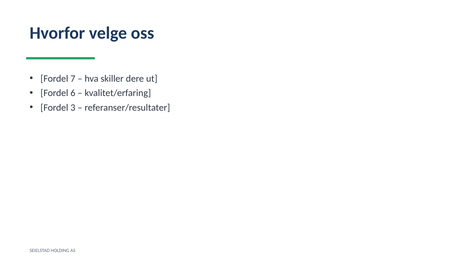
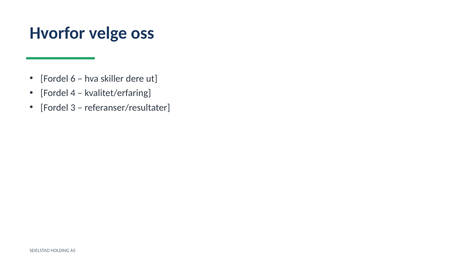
7: 7 -> 6
6: 6 -> 4
